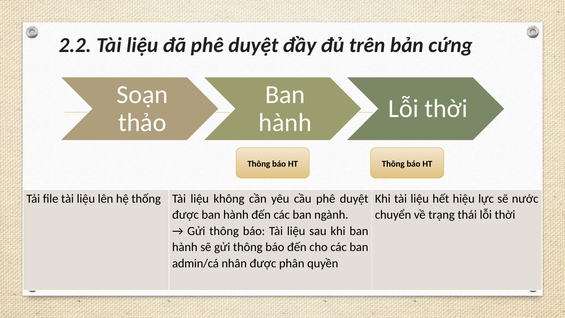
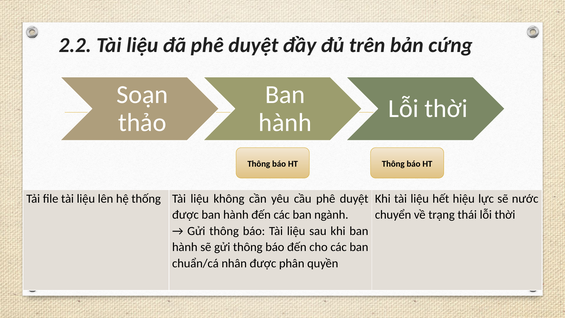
admin/cá: admin/cá -> chuẩn/cá
